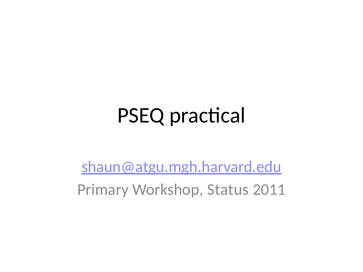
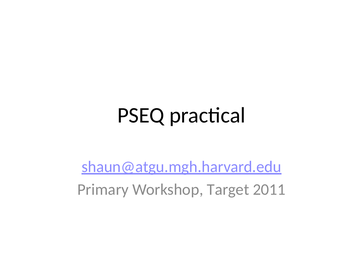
Status: Status -> Target
